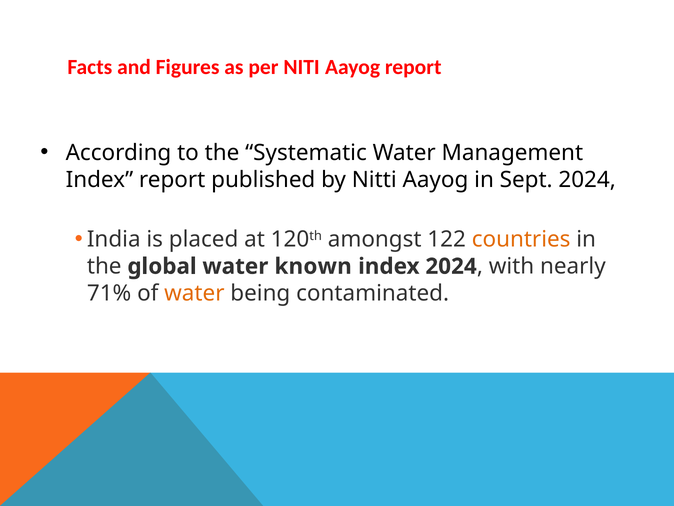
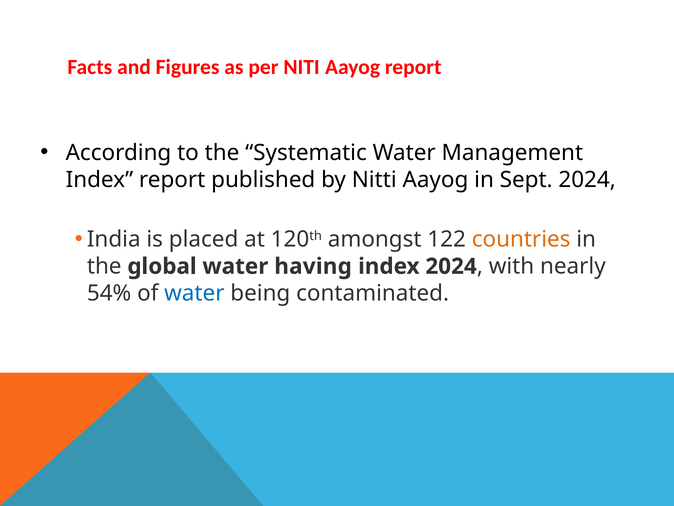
known: known -> having
71%: 71% -> 54%
water at (194, 293) colour: orange -> blue
